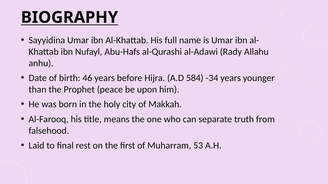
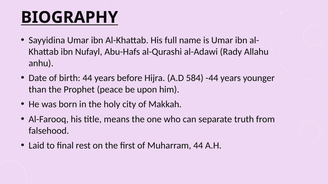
birth 46: 46 -> 44
-34: -34 -> -44
Muharram 53: 53 -> 44
